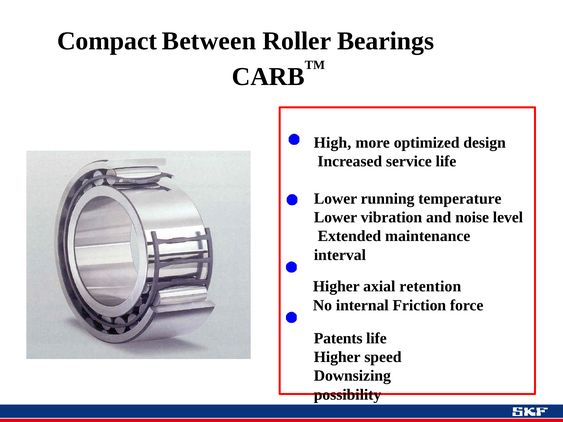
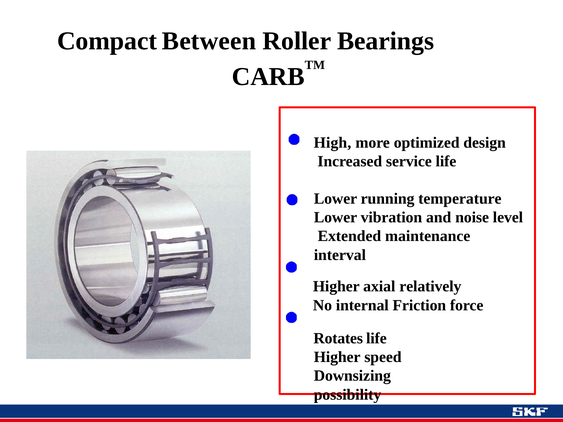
retention: retention -> relatively
Patents: Patents -> Rotates
